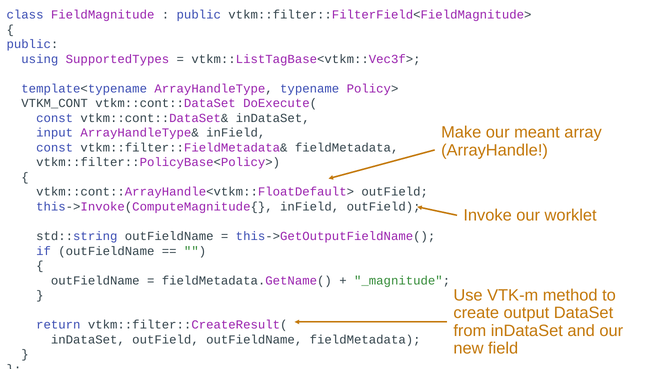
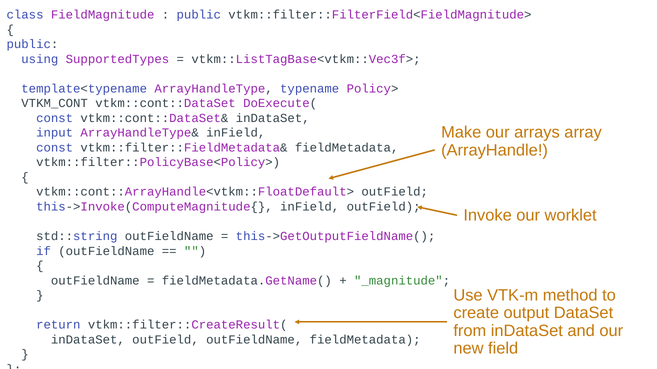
meant: meant -> arrays
